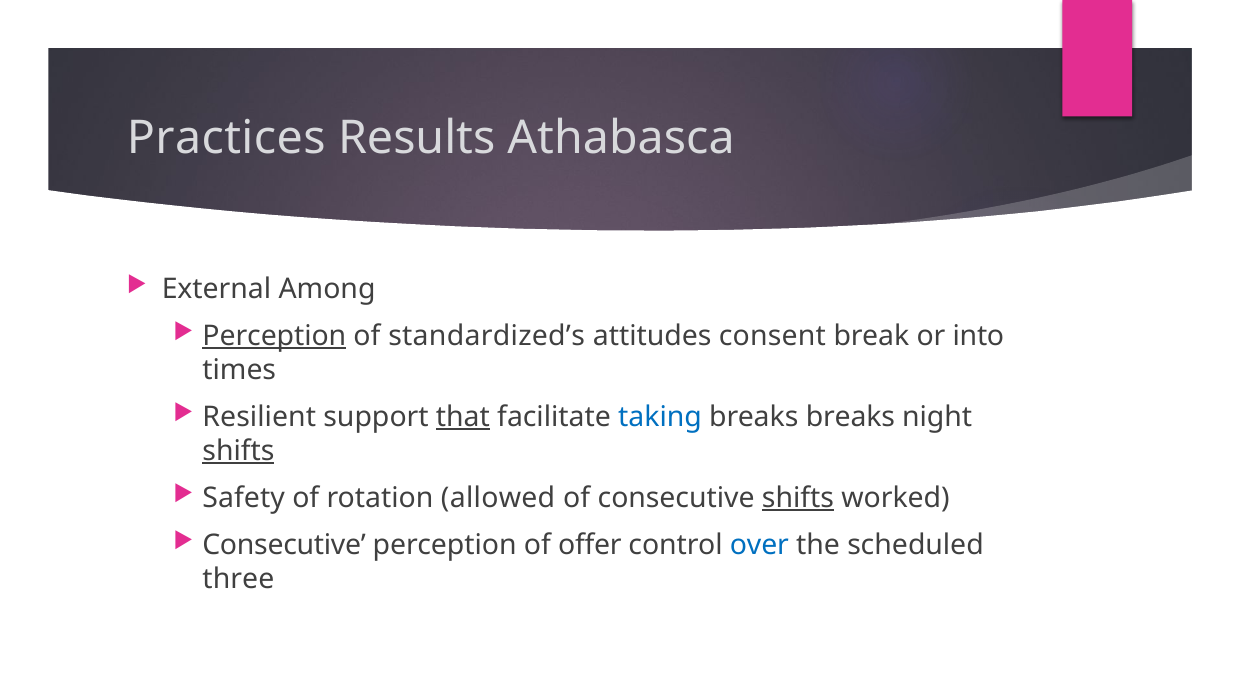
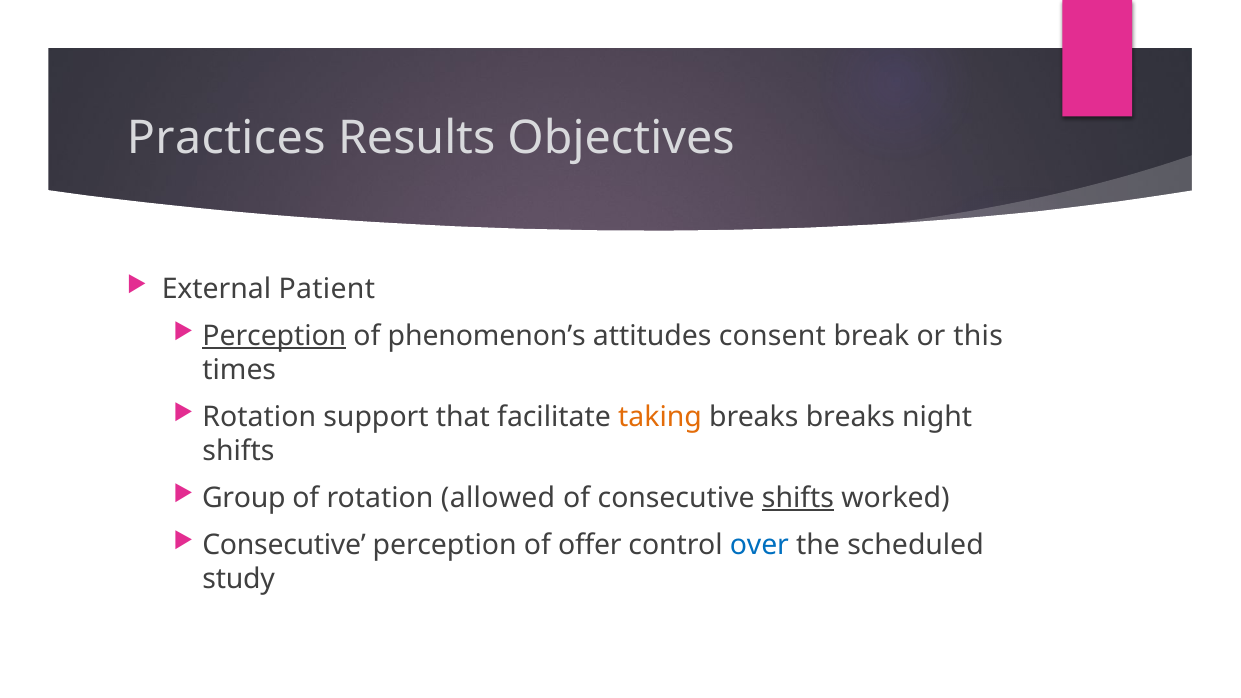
Athabasca: Athabasca -> Objectives
Among: Among -> Patient
standardized’s: standardized’s -> phenomenon’s
into: into -> this
Resilient at (259, 417): Resilient -> Rotation
that underline: present -> none
taking colour: blue -> orange
shifts at (238, 451) underline: present -> none
Safety: Safety -> Group
three: three -> study
